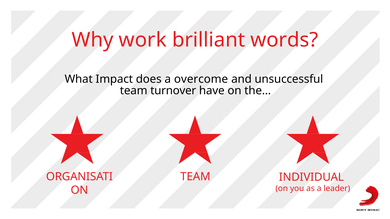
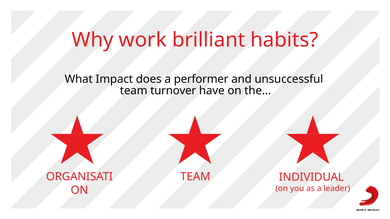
words: words -> habits
overcome: overcome -> performer
